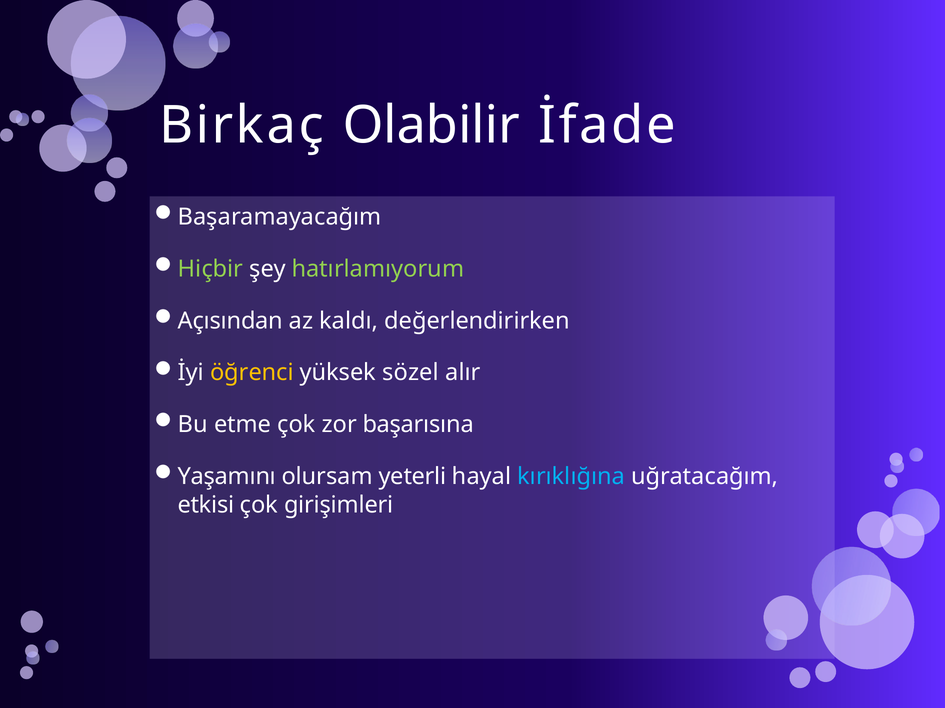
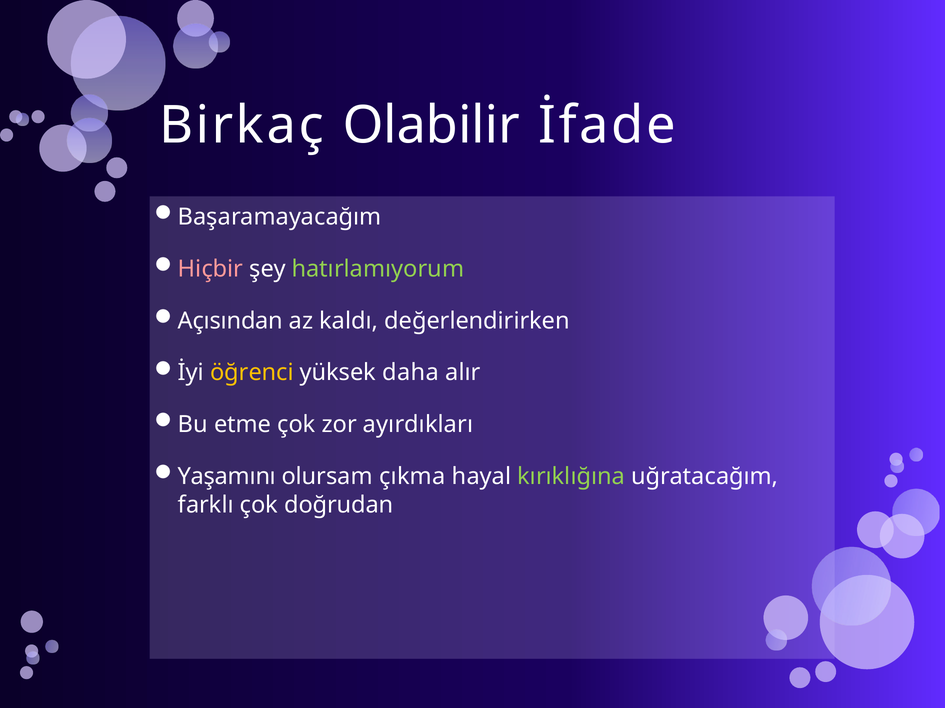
Hiçbir colour: light green -> pink
sözel: sözel -> daha
başarısına: başarısına -> ayırdıkları
yeterli: yeterli -> çıkma
kırıklığına colour: light blue -> light green
etkisi: etkisi -> farklı
girişimleri: girişimleri -> doğrudan
